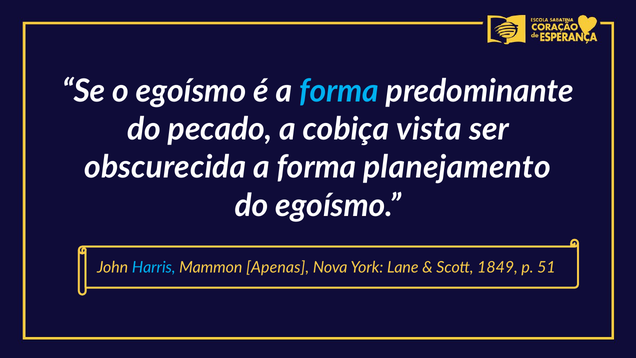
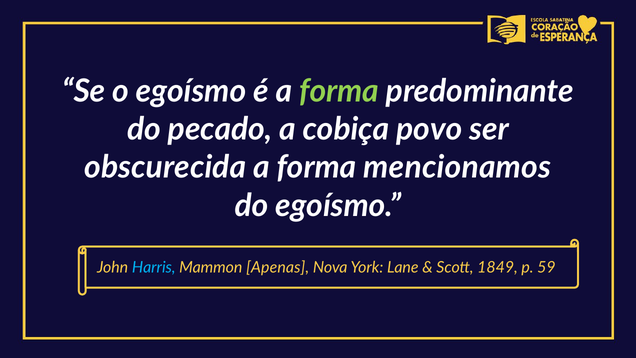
forma at (339, 91) colour: light blue -> light green
vista: vista -> povo
planejamento: planejamento -> mencionamos
51: 51 -> 59
